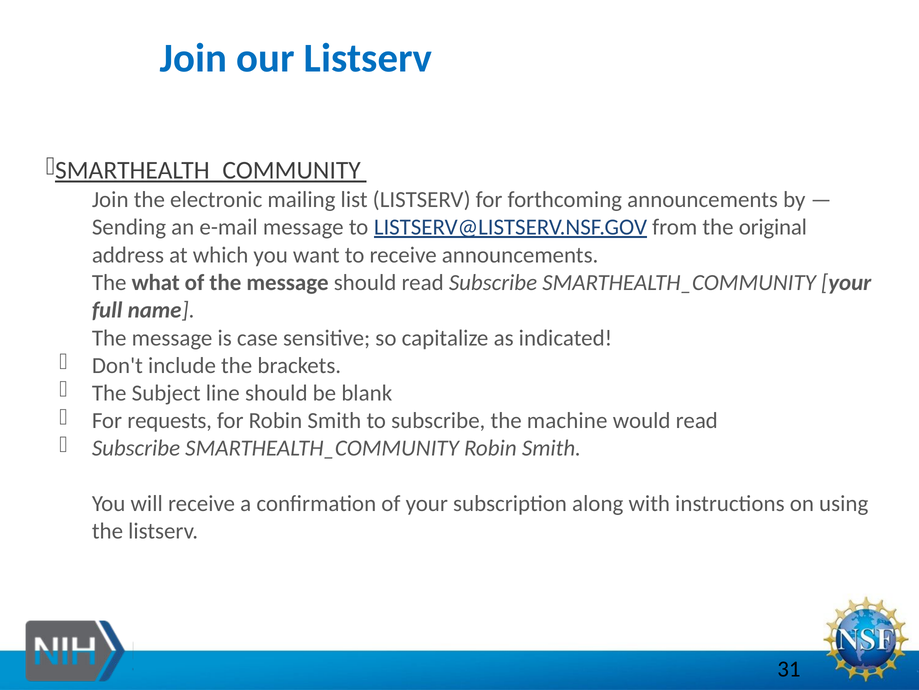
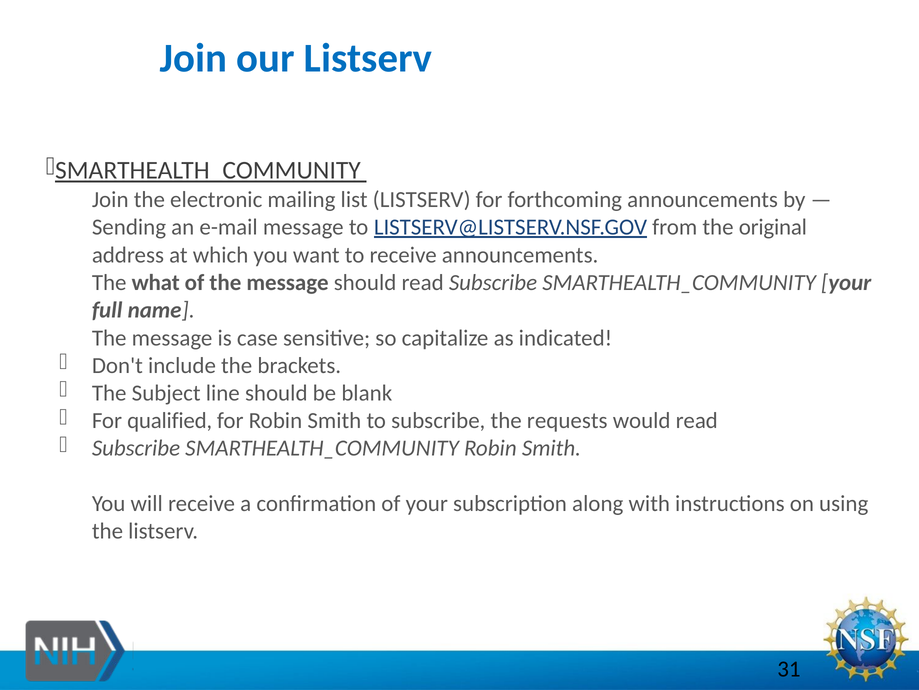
requests: requests -> qualified
machine: machine -> requests
